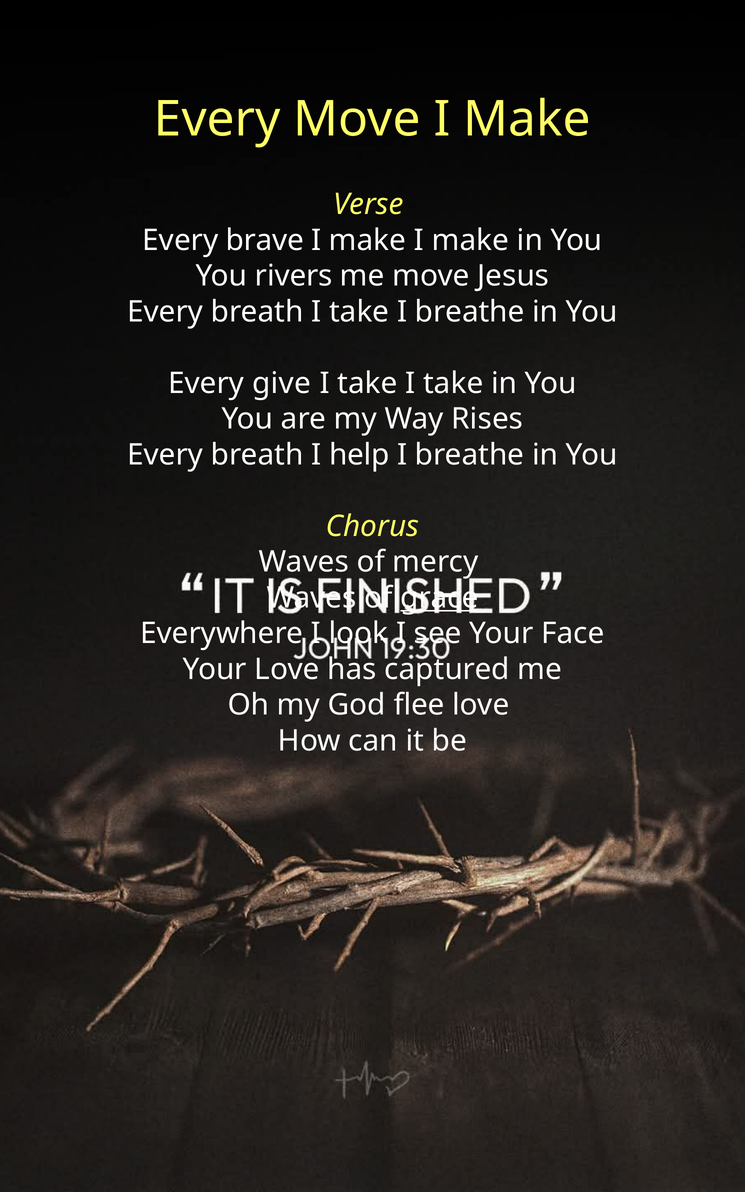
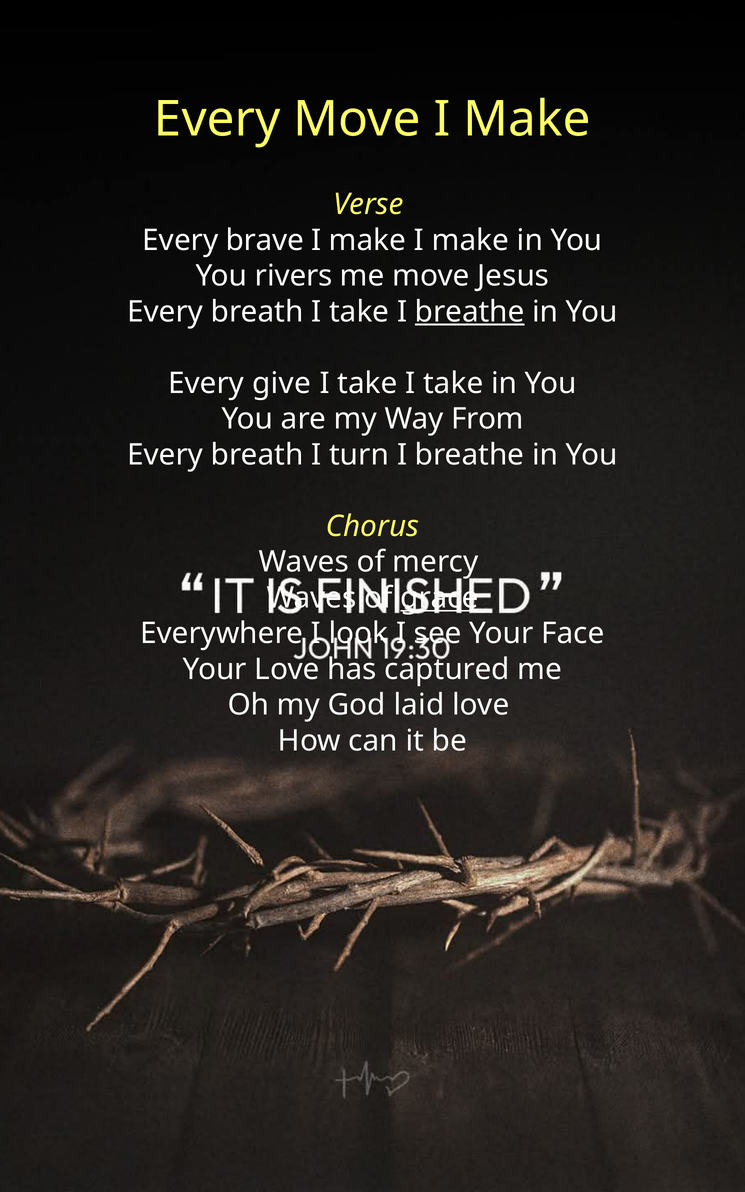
breathe at (470, 312) underline: none -> present
Rises: Rises -> From
help: help -> turn
flee: flee -> laid
